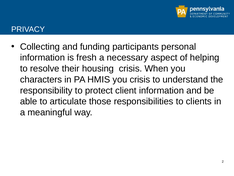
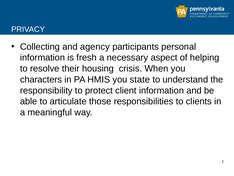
funding: funding -> agency
you crisis: crisis -> state
